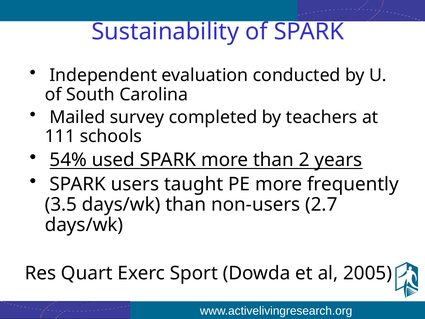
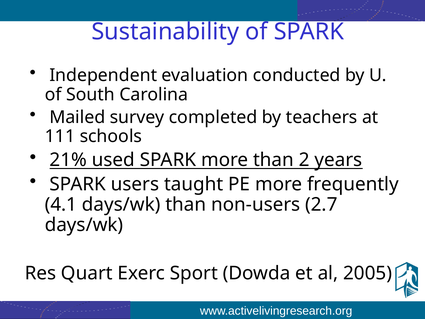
54%: 54% -> 21%
3.5: 3.5 -> 4.1
